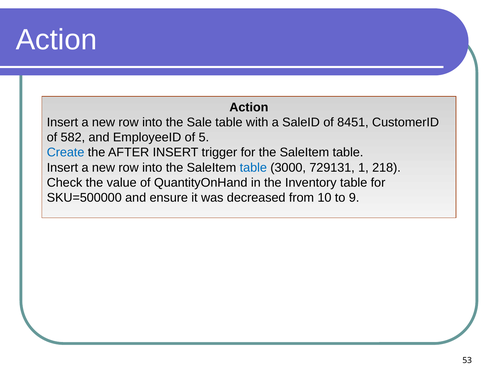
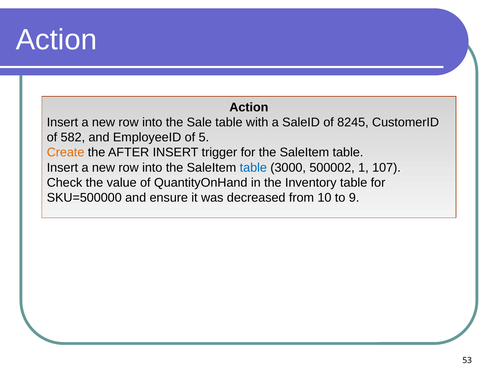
8451: 8451 -> 8245
Create colour: blue -> orange
729131: 729131 -> 500002
218: 218 -> 107
